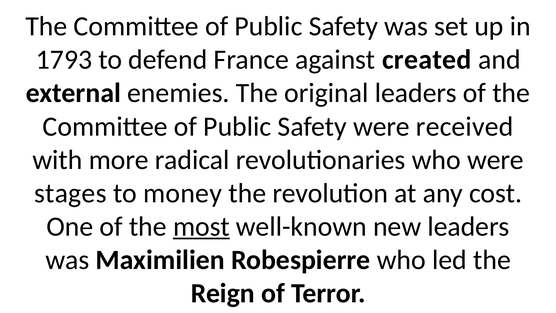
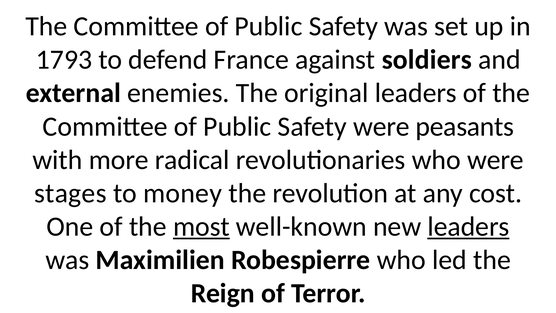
created: created -> soldiers
received: received -> peasants
leaders at (469, 226) underline: none -> present
